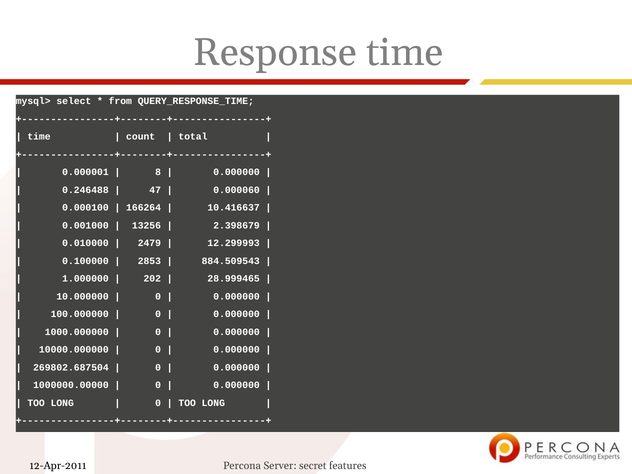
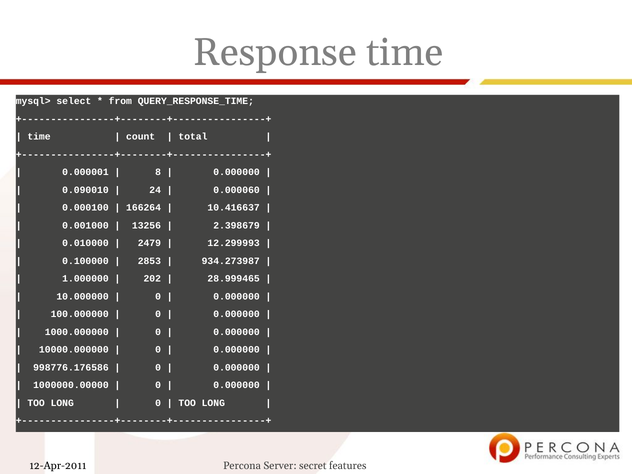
0.246488: 0.246488 -> 0.090010
47: 47 -> 24
884.509543: 884.509543 -> 934.273987
269802.687504: 269802.687504 -> 998776.176586
